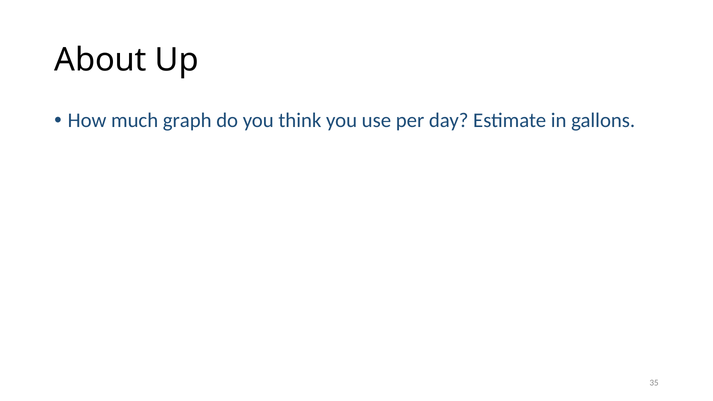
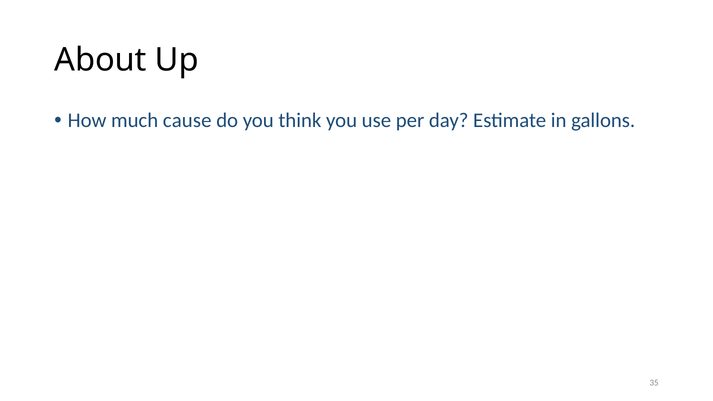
graph: graph -> cause
